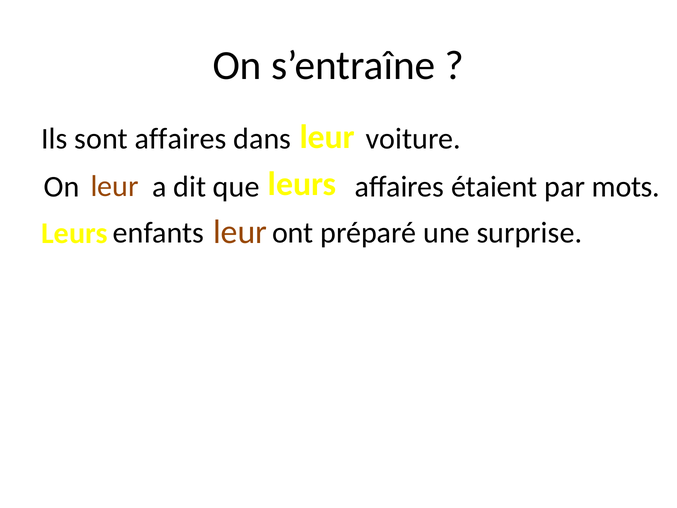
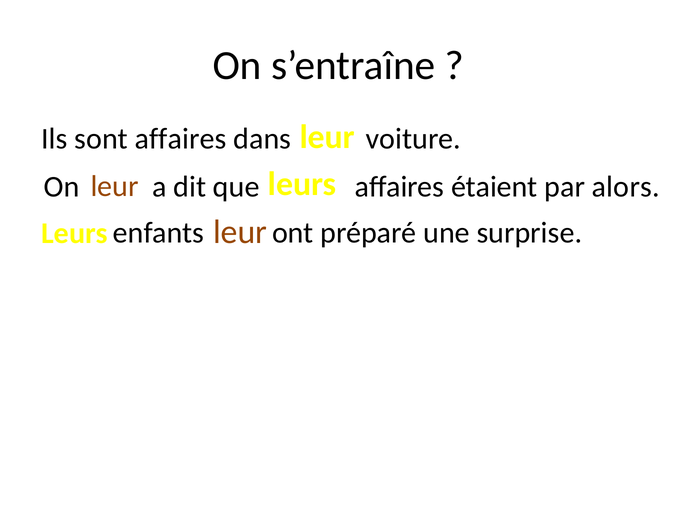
mots: mots -> alors
